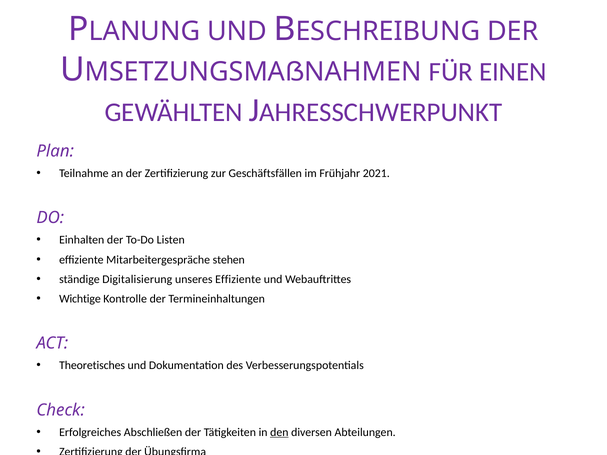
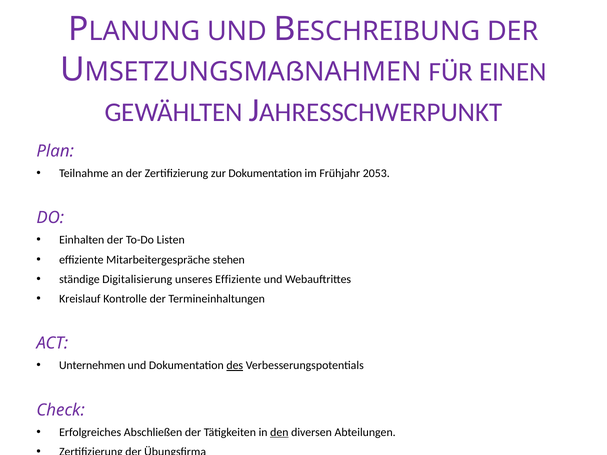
zur Geschäftsfällen: Geschäftsfällen -> Dokumentation
2021: 2021 -> 2053
Wichtige: Wichtige -> Kreislauf
Theoretisches: Theoretisches -> Unternehmen
des underline: none -> present
